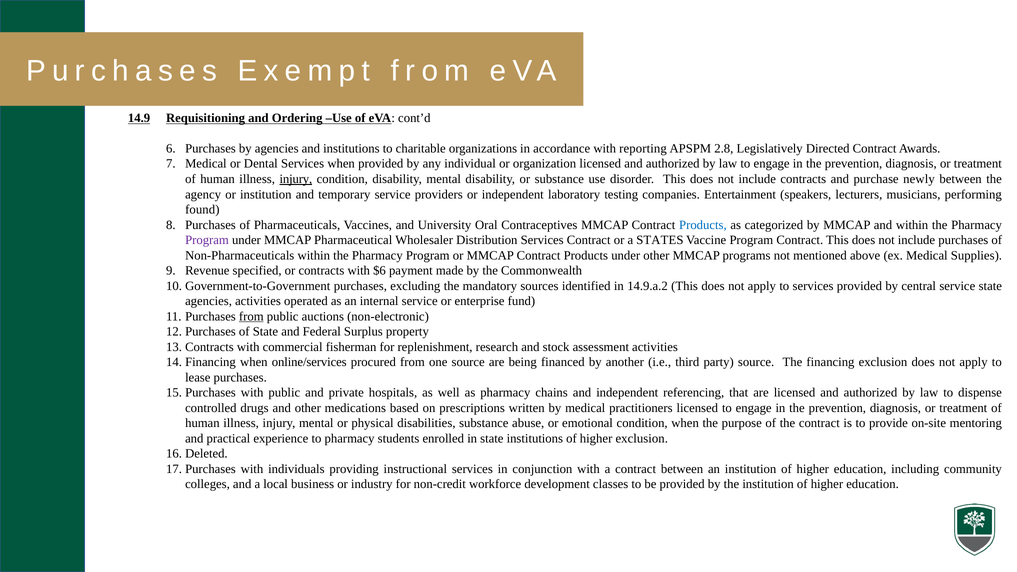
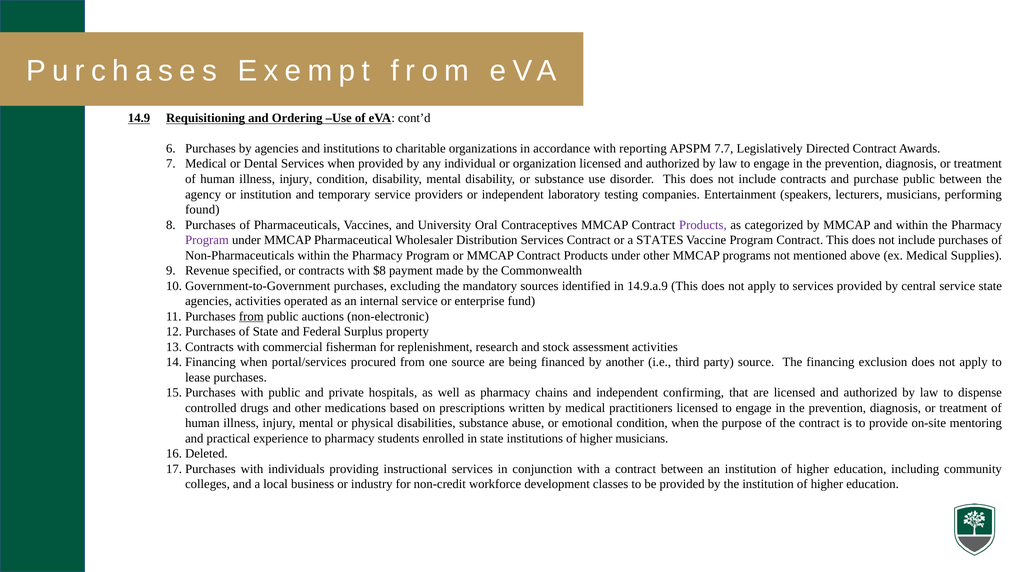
2.8: 2.8 -> 7.7
injury at (296, 179) underline: present -> none
purchase newly: newly -> public
Products at (703, 225) colour: blue -> purple
$6: $6 -> $8
14.9.a.2: 14.9.a.2 -> 14.9.a.9
online/services: online/services -> portal/services
referencing: referencing -> confirming
higher exclusion: exclusion -> musicians
